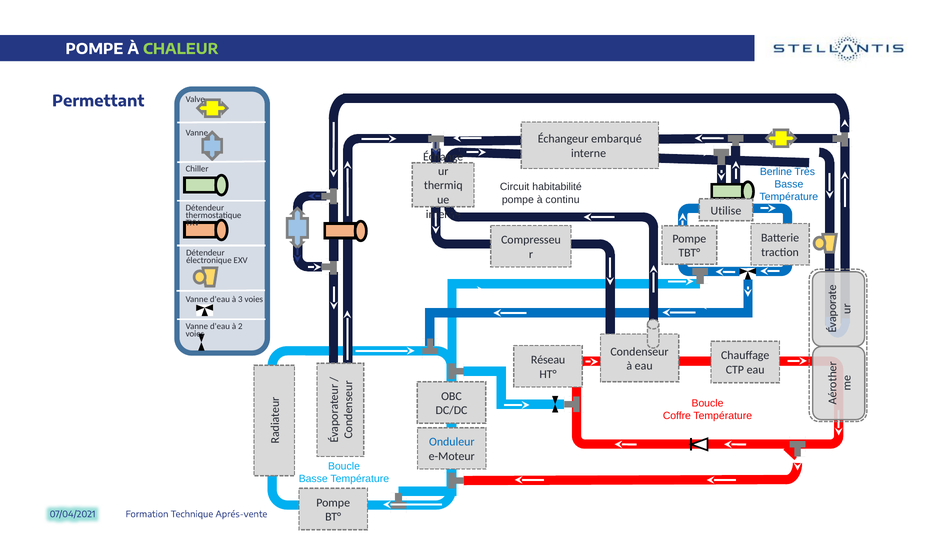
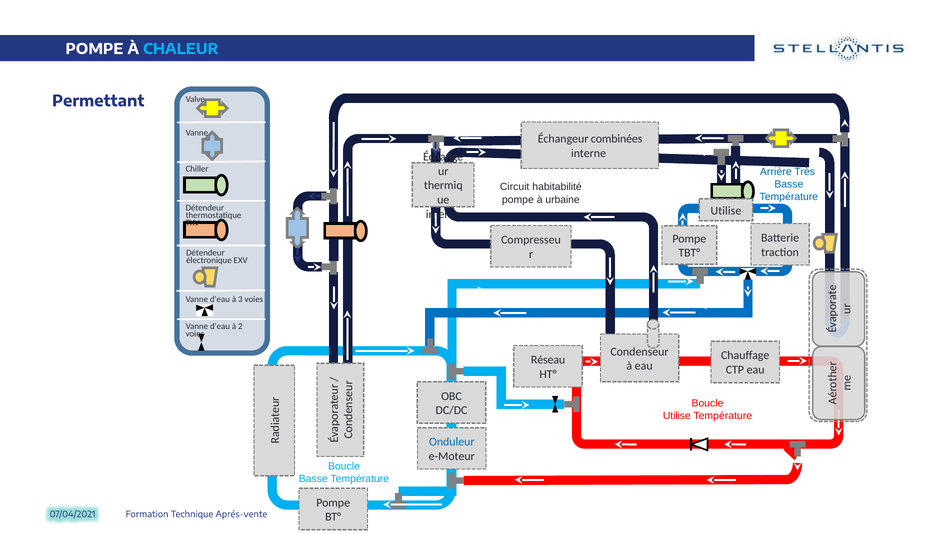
CHALEUR colour: light green -> light blue
embarqué: embarqué -> combinées
Berline: Berline -> Arrière
continu: continu -> urbaine
Coffre at (677, 416): Coffre -> Utilise
